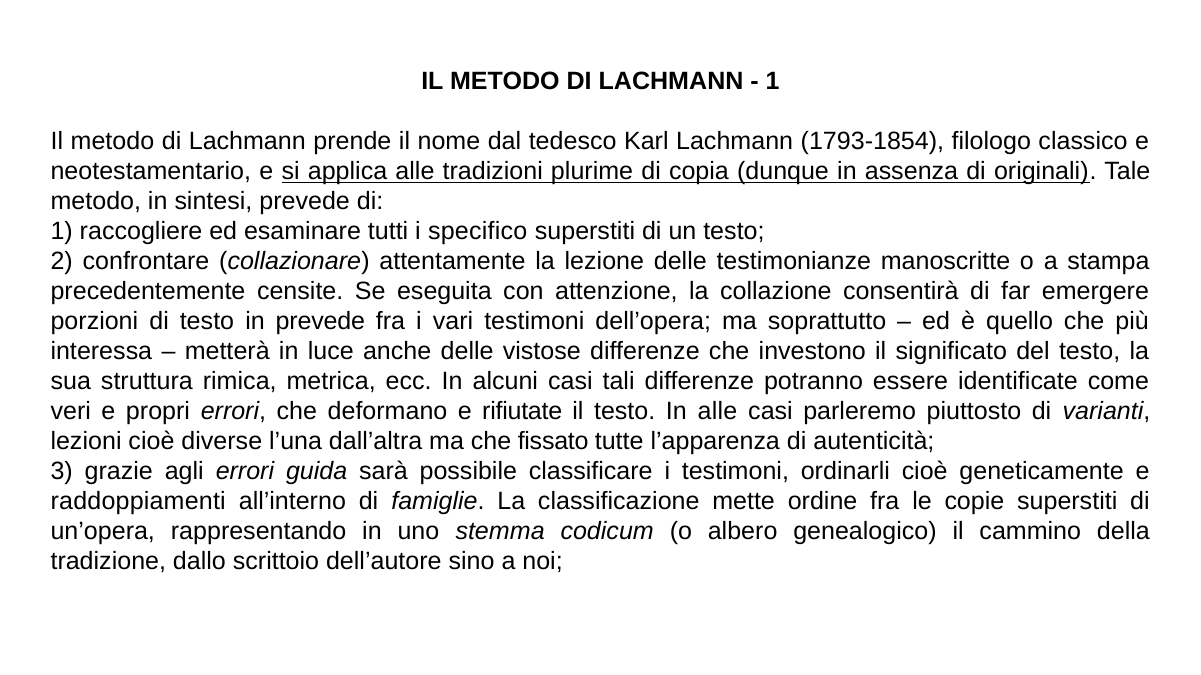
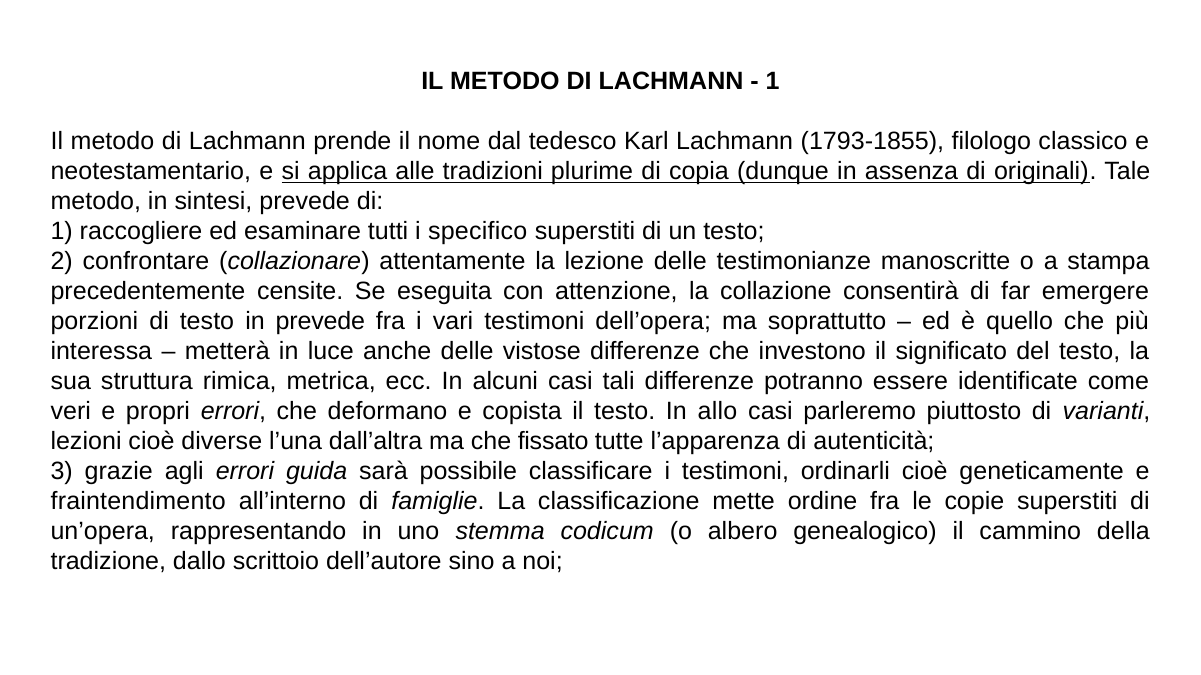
1793-1854: 1793-1854 -> 1793-1855
rifiutate: rifiutate -> copista
In alle: alle -> allo
raddoppiamenti: raddoppiamenti -> fraintendimento
